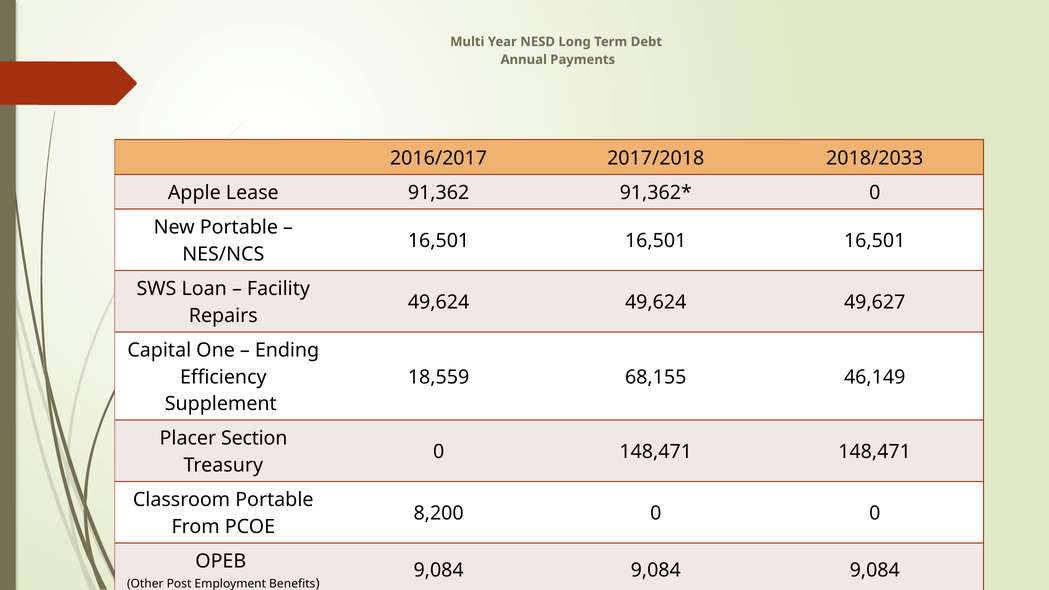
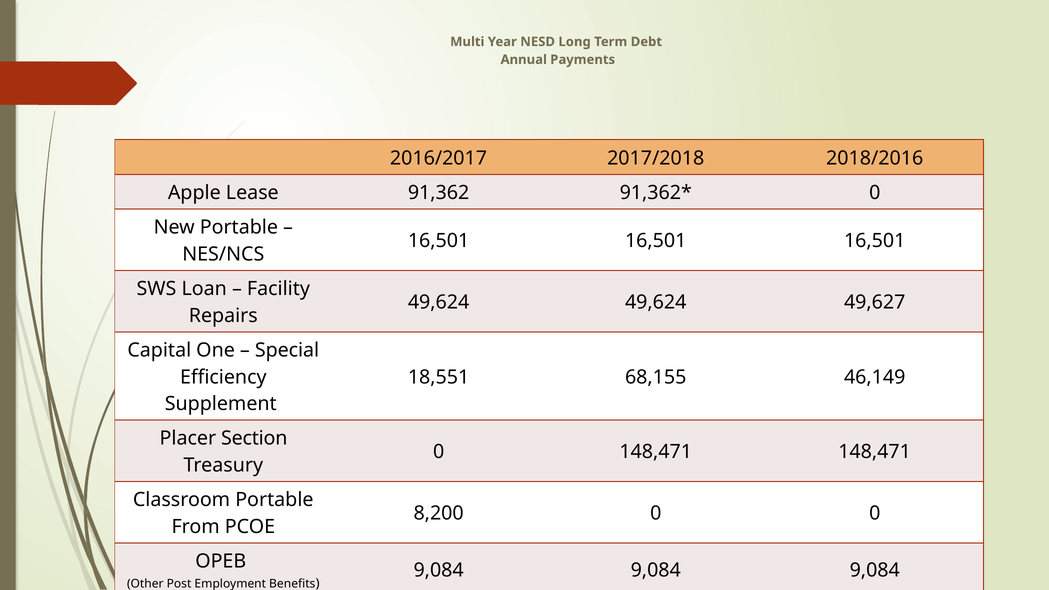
2018/2033: 2018/2033 -> 2018/2016
Ending: Ending -> Special
18,559: 18,559 -> 18,551
